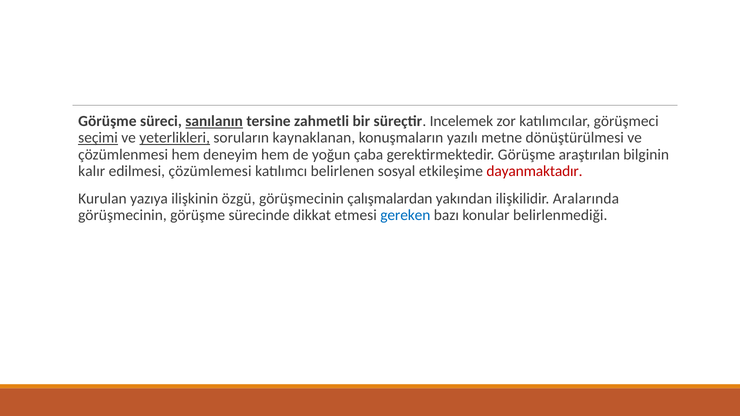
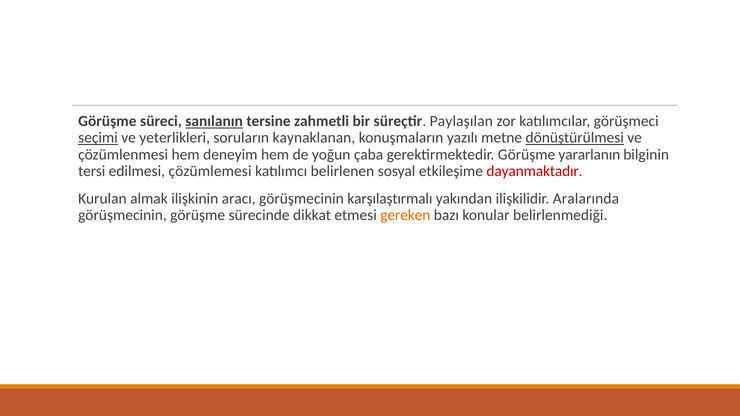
Incelemek: Incelemek -> Paylaşılan
yeterlikleri underline: present -> none
dönüştürülmesi underline: none -> present
araştırılan: araştırılan -> yararlanın
kalır: kalır -> tersi
yazıya: yazıya -> almak
özgü: özgü -> aracı
çalışmalardan: çalışmalardan -> karşılaştırmalı
gereken colour: blue -> orange
